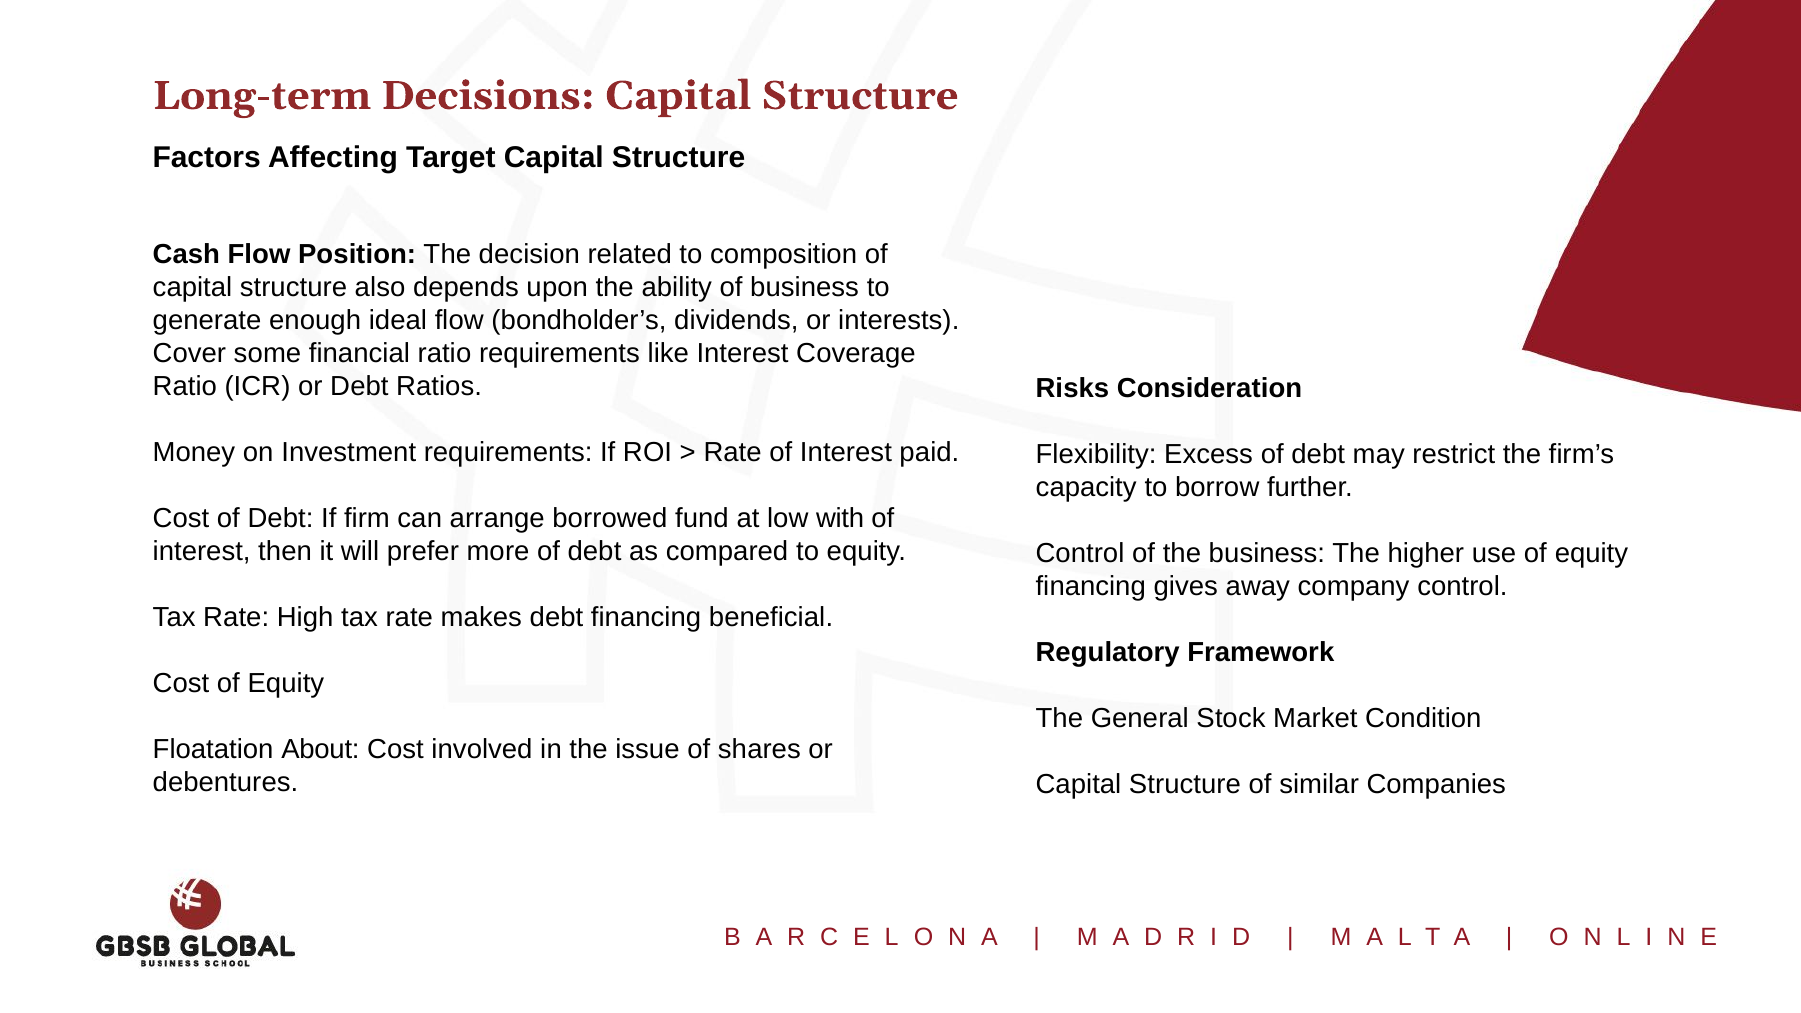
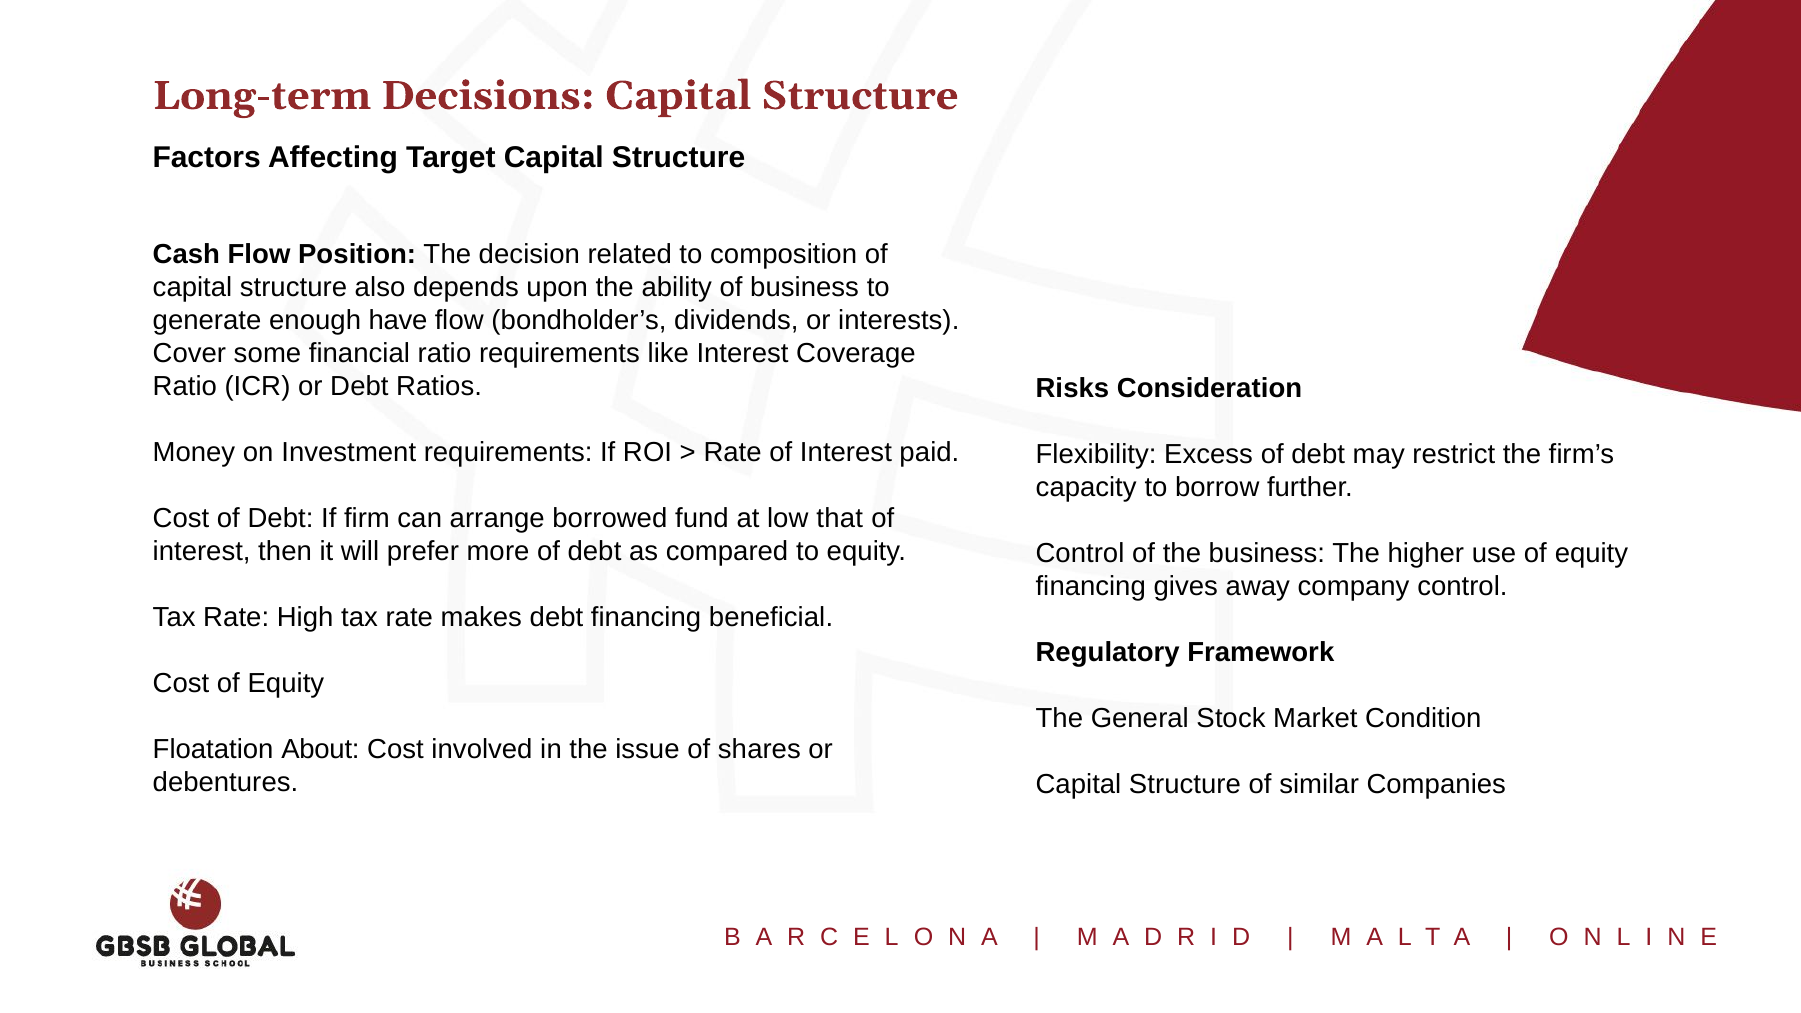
ideal: ideal -> have
with: with -> that
